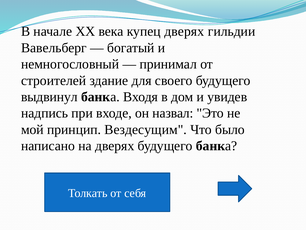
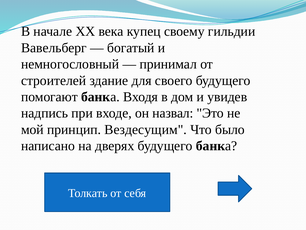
купец дверях: дверях -> своему
выдвинул: выдвинул -> помогают
